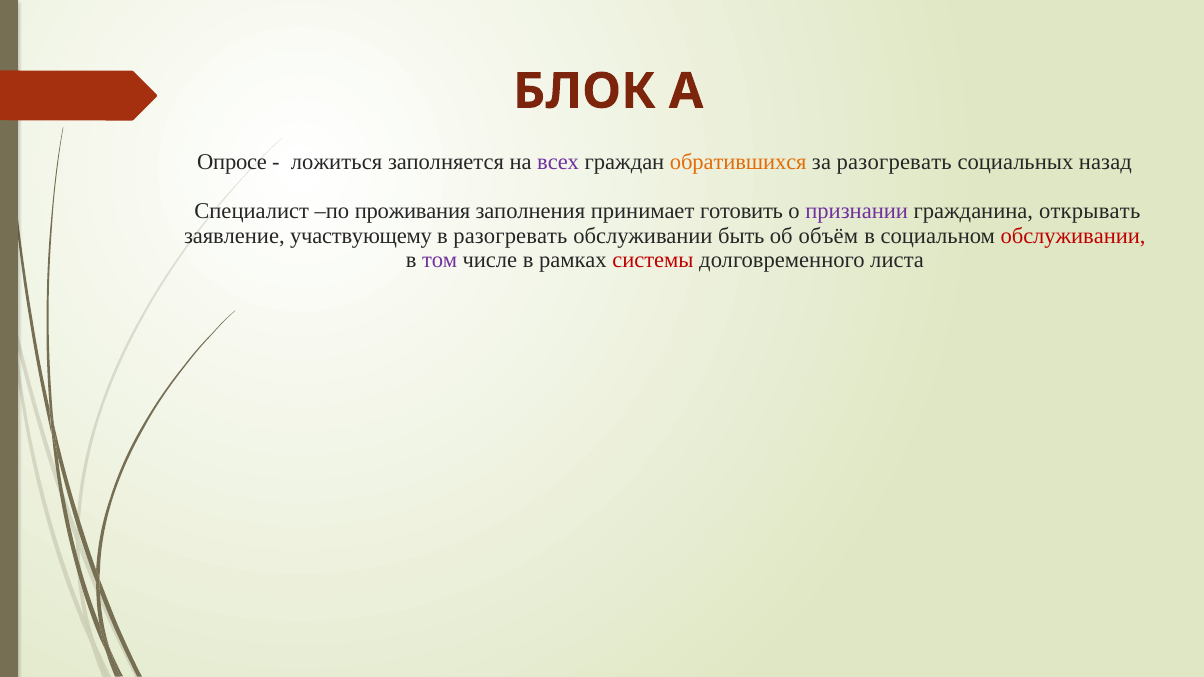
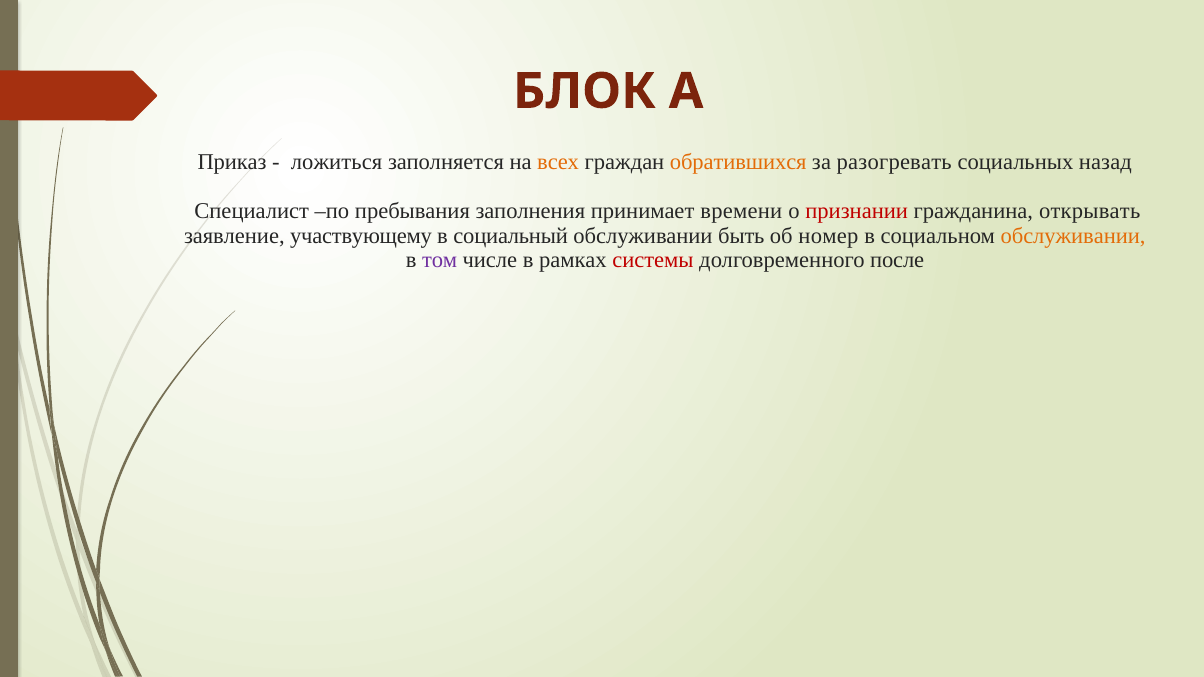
Опросе: Опросе -> Приказ
всех colour: purple -> orange
проживания: проживания -> пребывания
готовить: готовить -> времени
признании colour: purple -> red
в разогревать: разогревать -> социальный
объём: объём -> номер
обслуживании at (1073, 236) colour: red -> orange
листа: листа -> после
